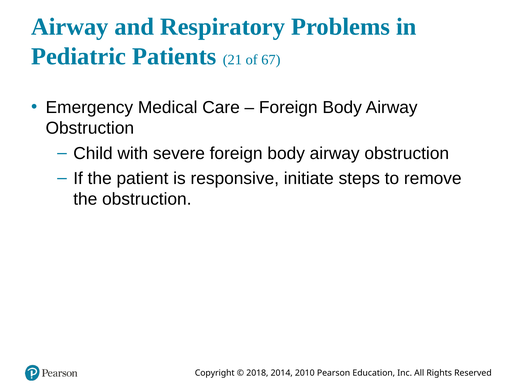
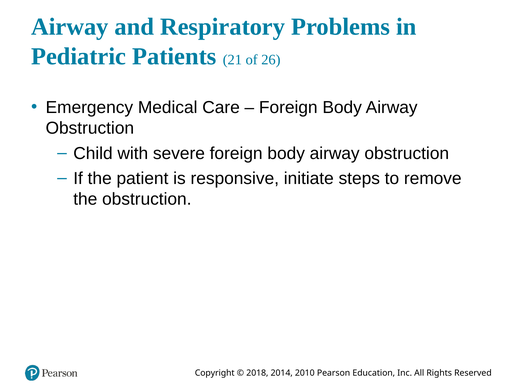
67: 67 -> 26
